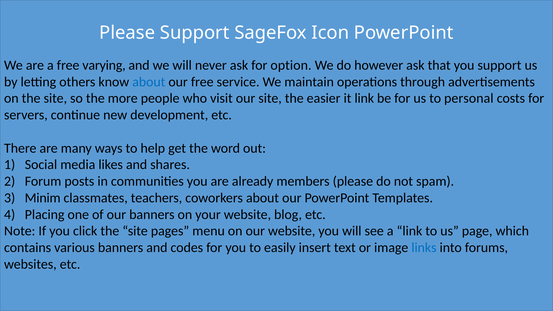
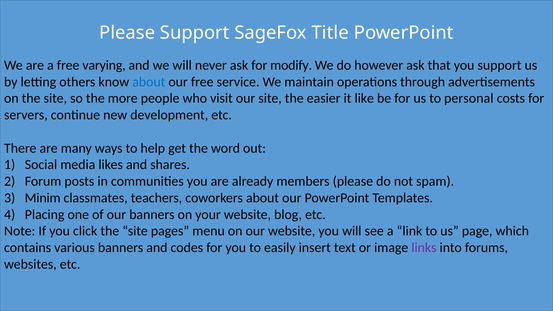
Icon: Icon -> Title
option: option -> modify
it link: link -> like
links colour: blue -> purple
